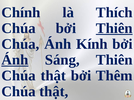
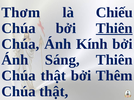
Chính: Chính -> Thơm
Thích: Thích -> Chiếu
Ánh at (15, 60) underline: present -> none
